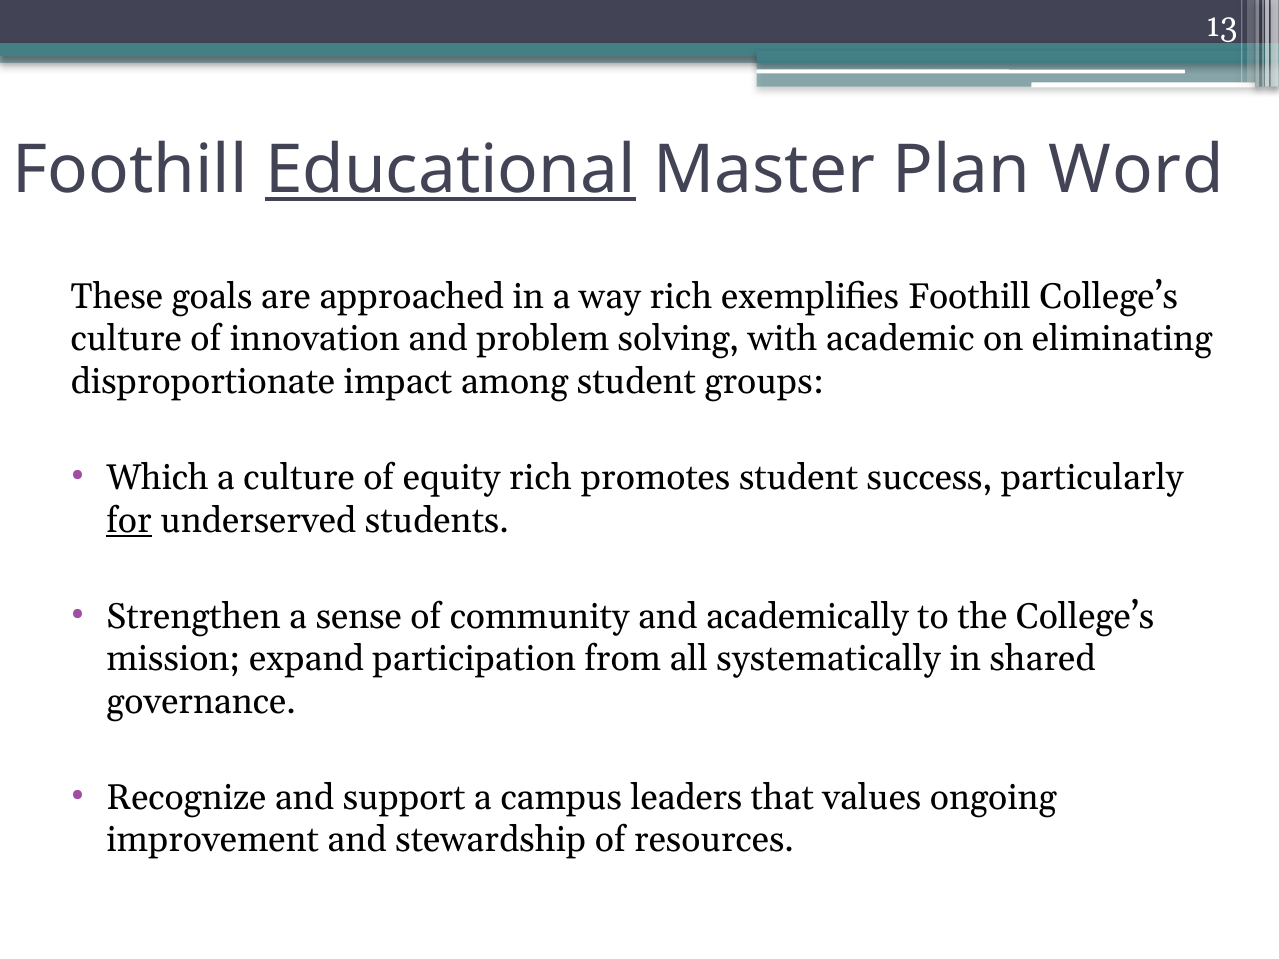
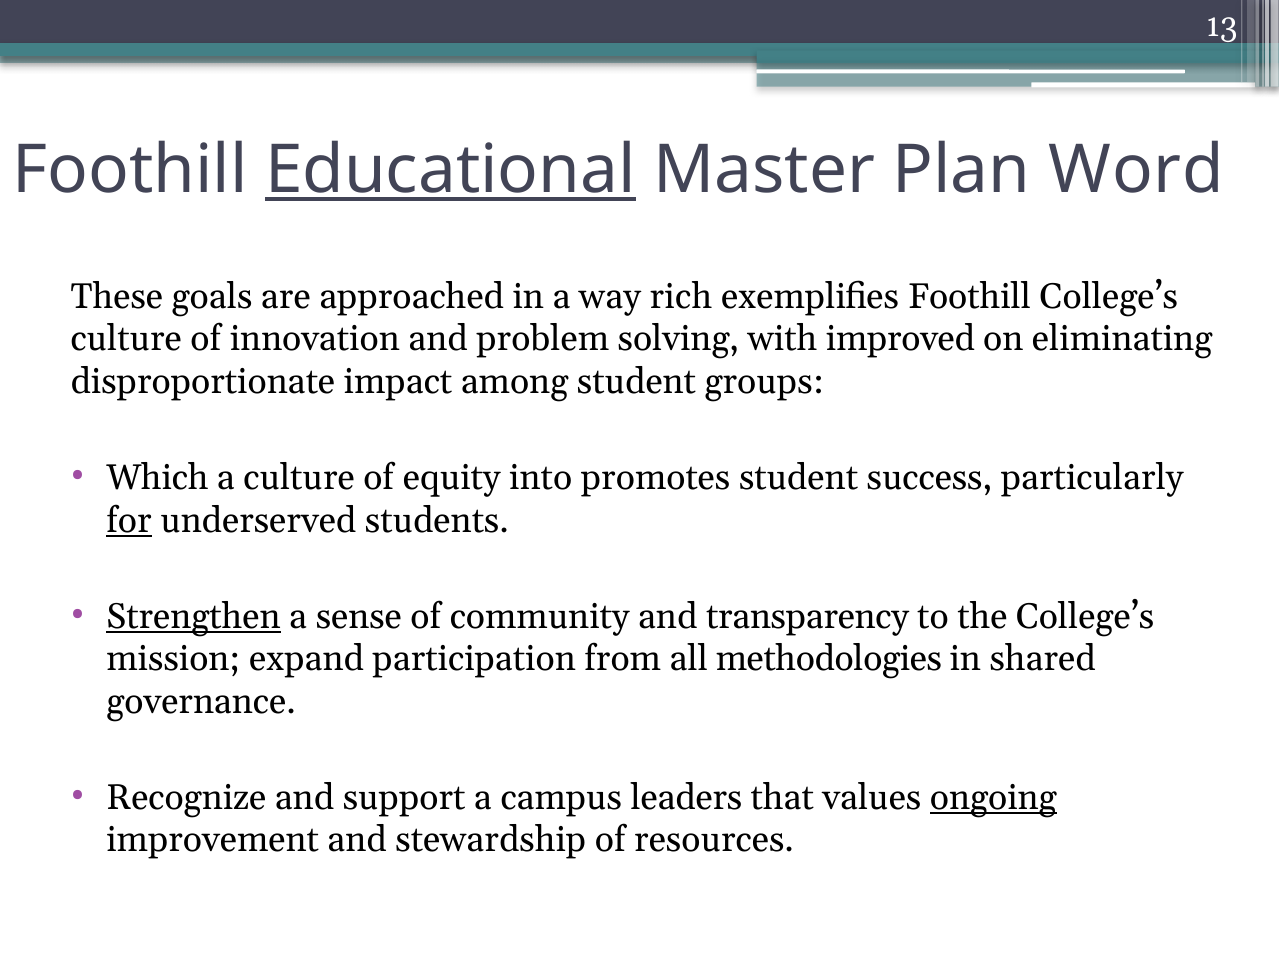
academic: academic -> improved
equity rich: rich -> into
Strengthen underline: none -> present
academically: academically -> transparency
systematically: systematically -> methodologies
ongoing underline: none -> present
